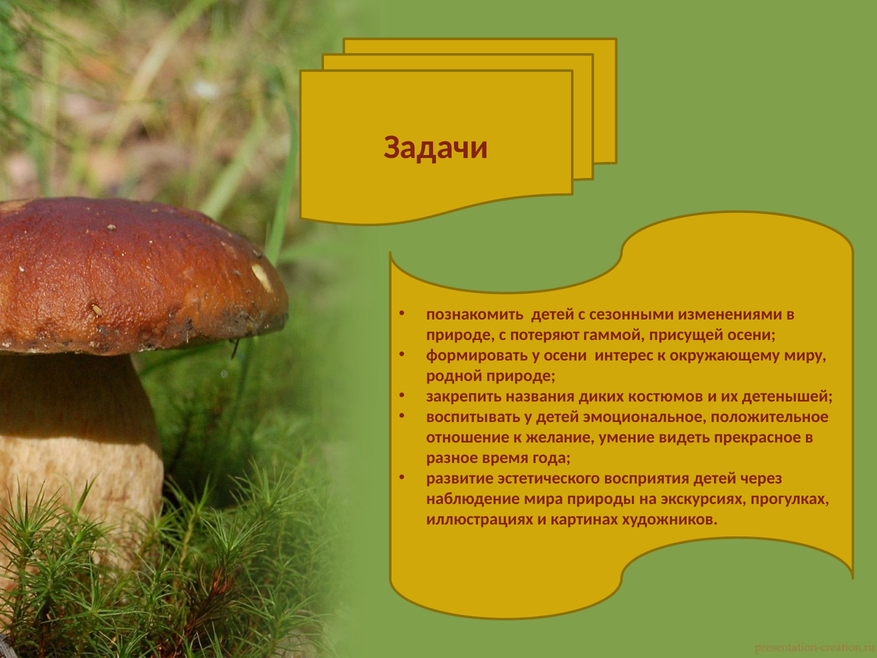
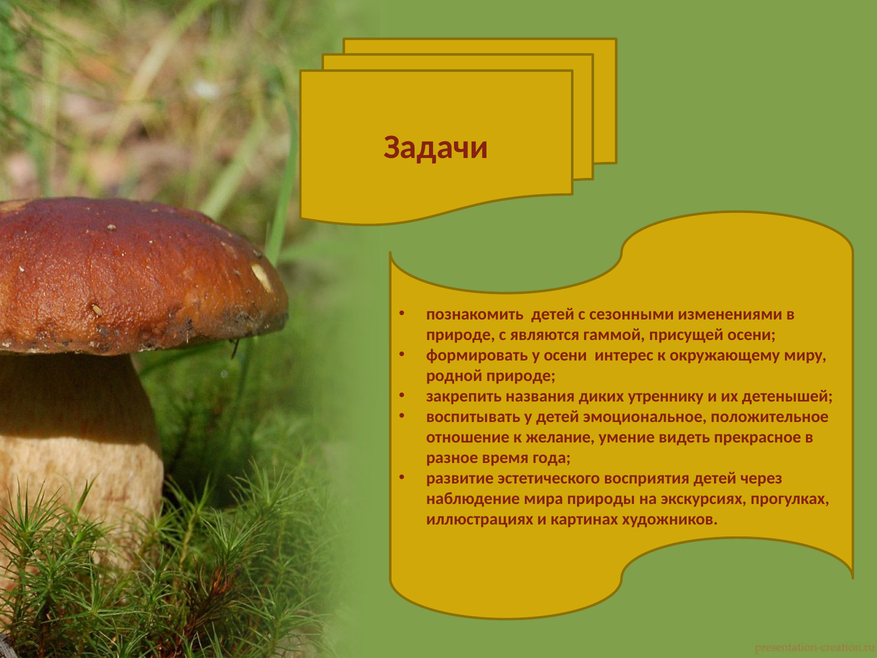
потеряют: потеряют -> являются
костюмов: костюмов -> утреннику
